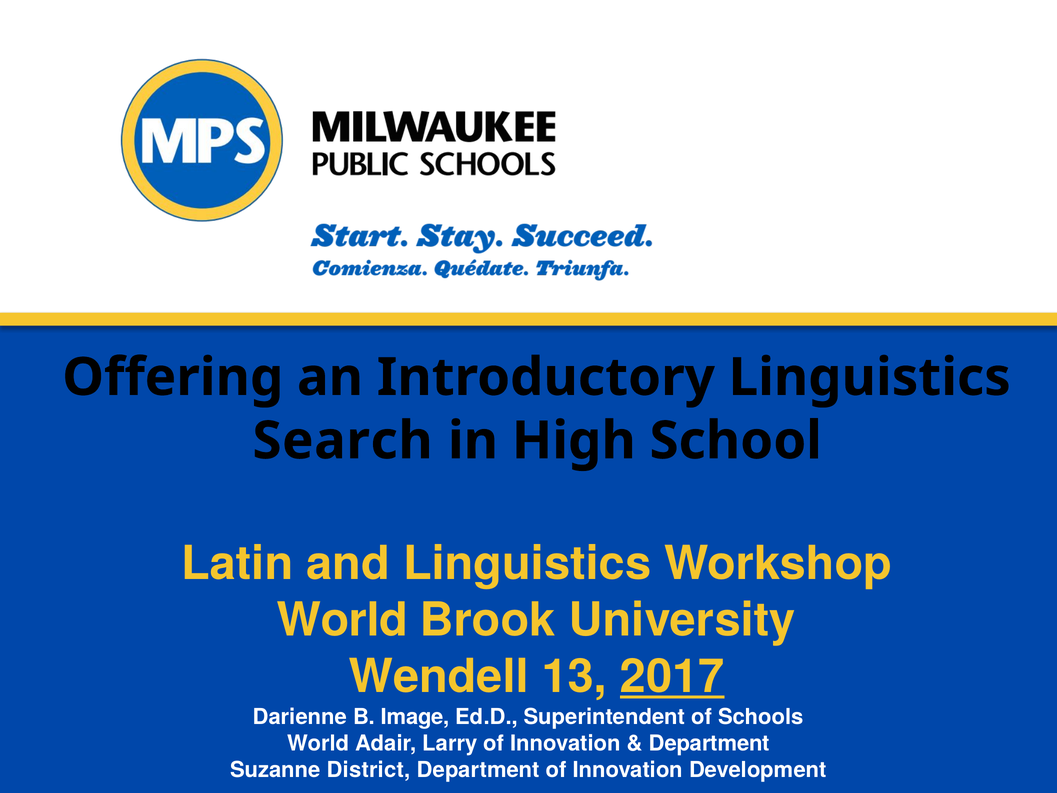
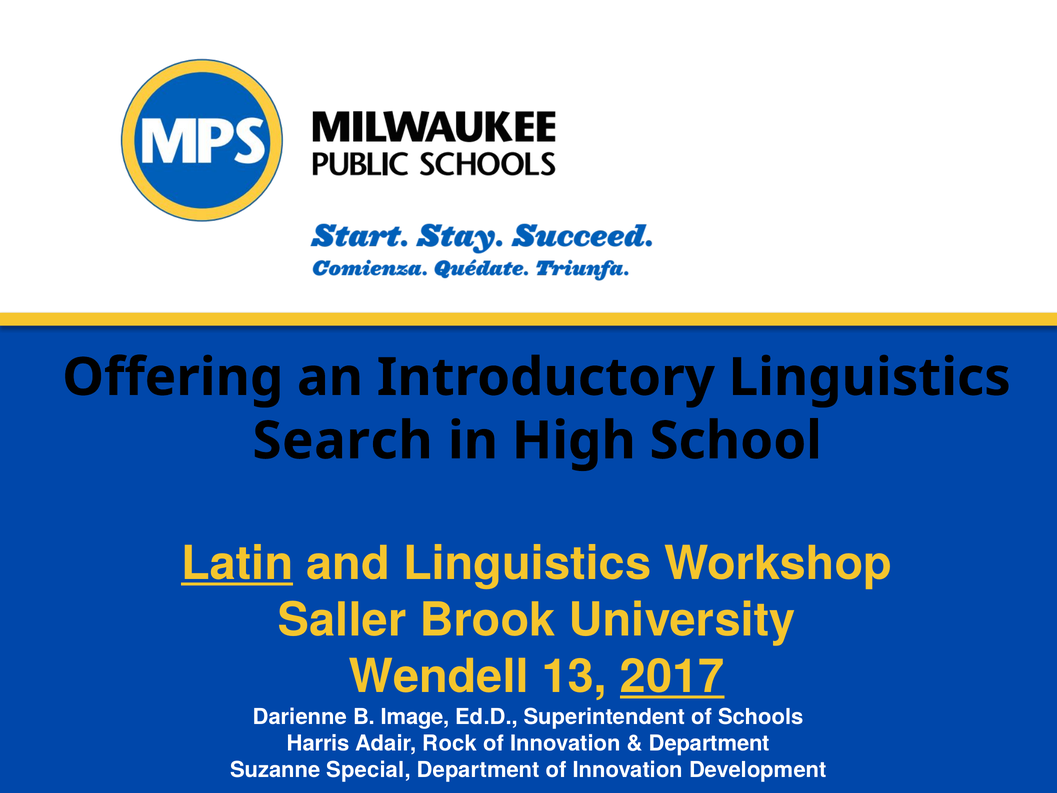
Latin underline: none -> present
World at (342, 620): World -> Saller
World at (318, 743): World -> Harris
Larry: Larry -> Rock
District: District -> Special
